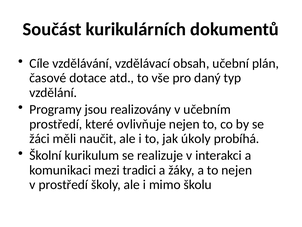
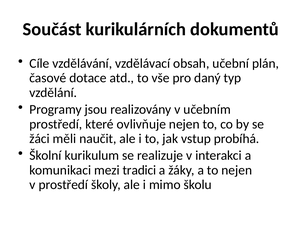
úkoly: úkoly -> vstup
